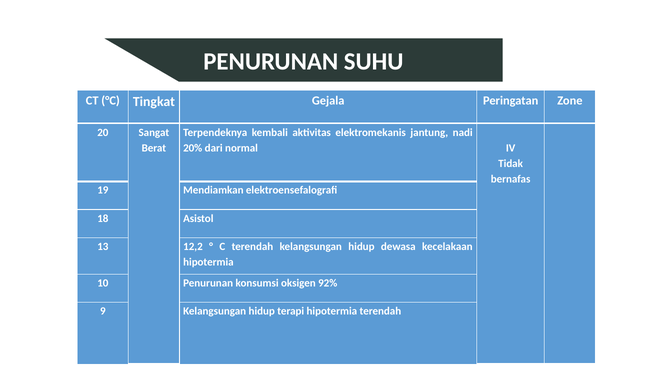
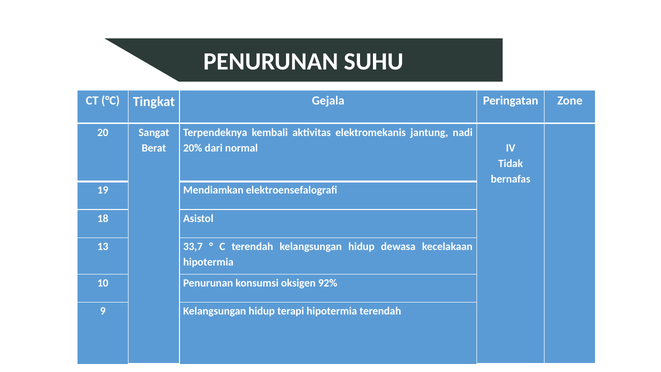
12,2: 12,2 -> 33,7
